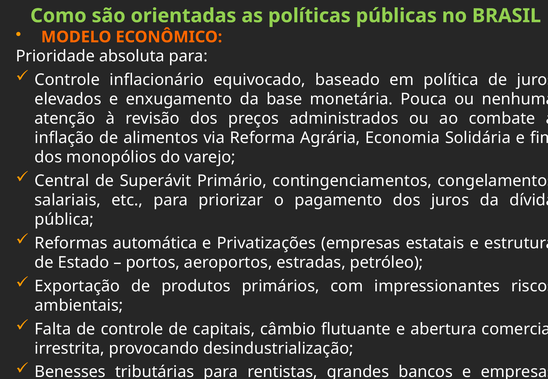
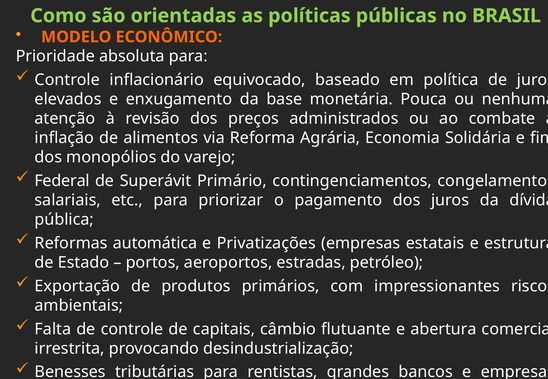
Central: Central -> Federal
